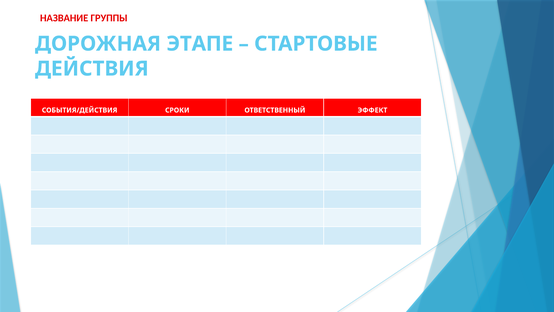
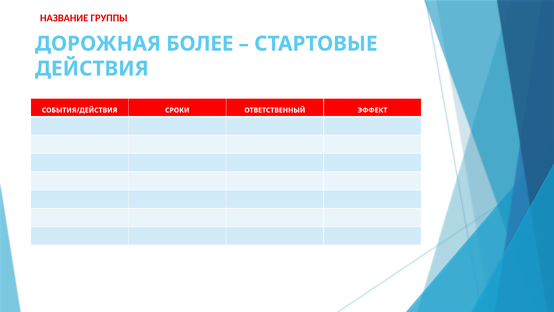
ЭТАПЕ: ЭТАПЕ -> БОЛЕЕ
